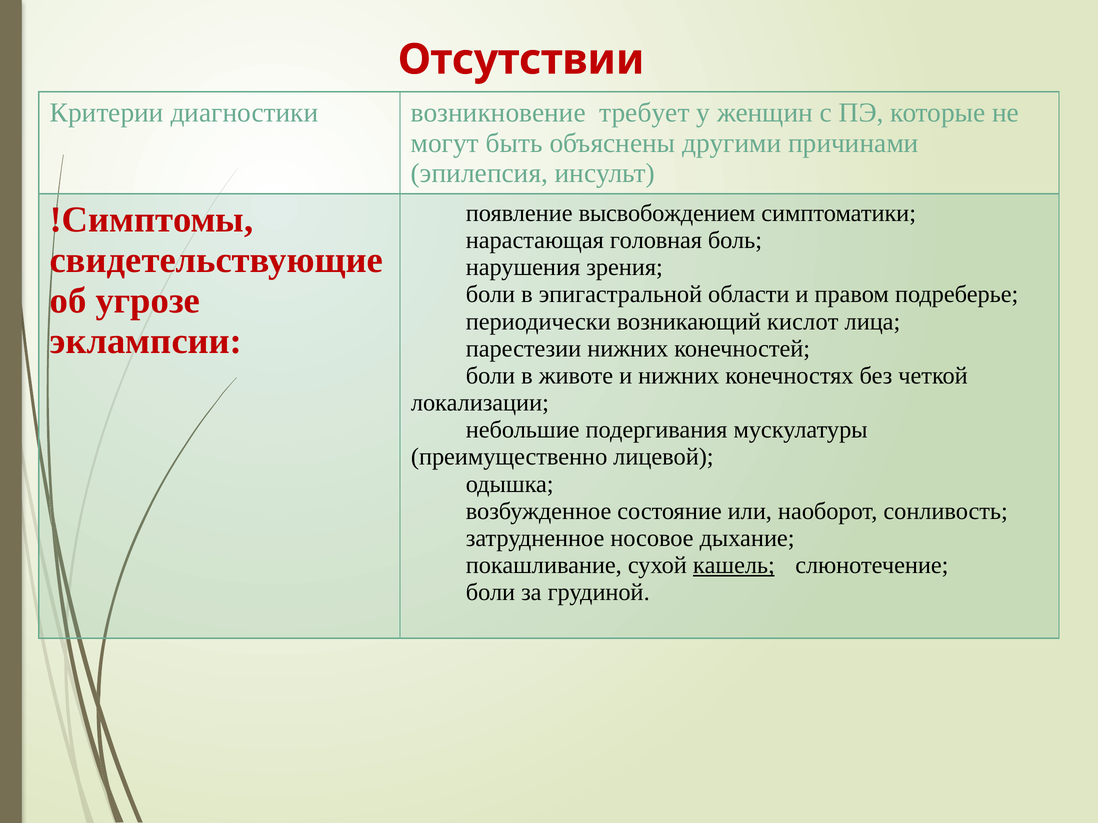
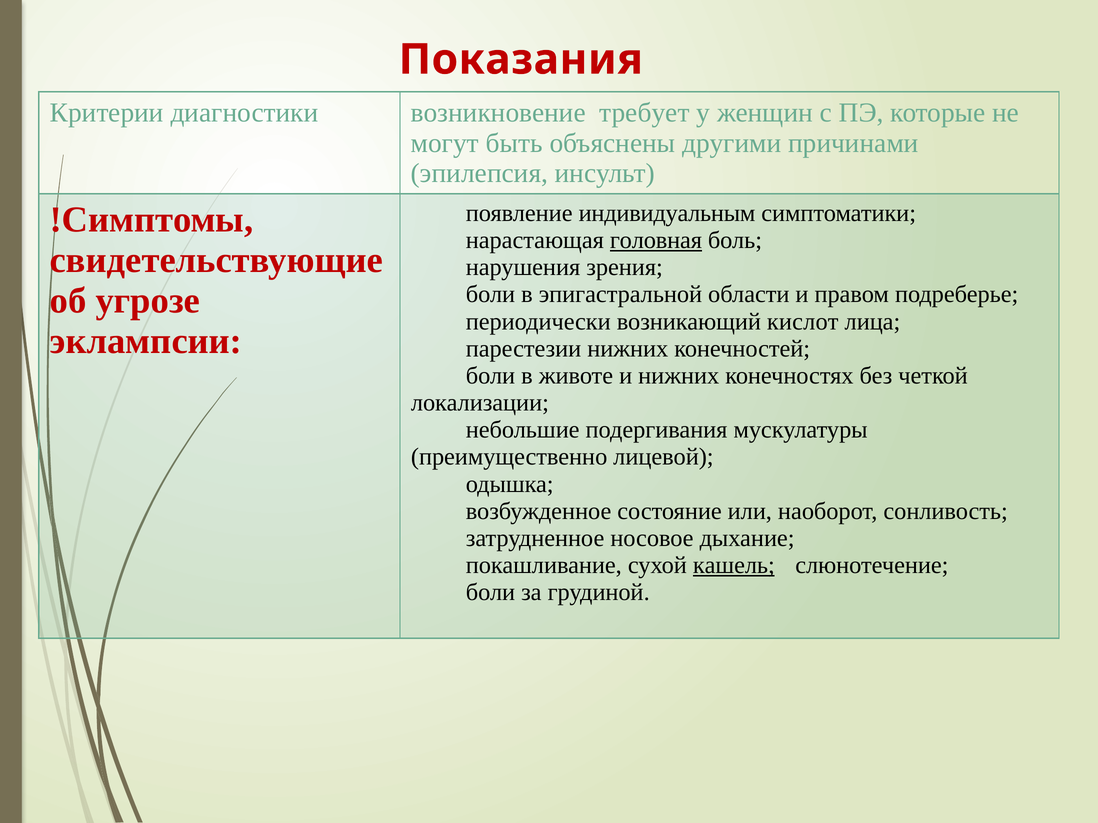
Отсутствии: Отсутствии -> Показания
высвобождением: высвобождением -> индивидуальным
головная underline: none -> present
